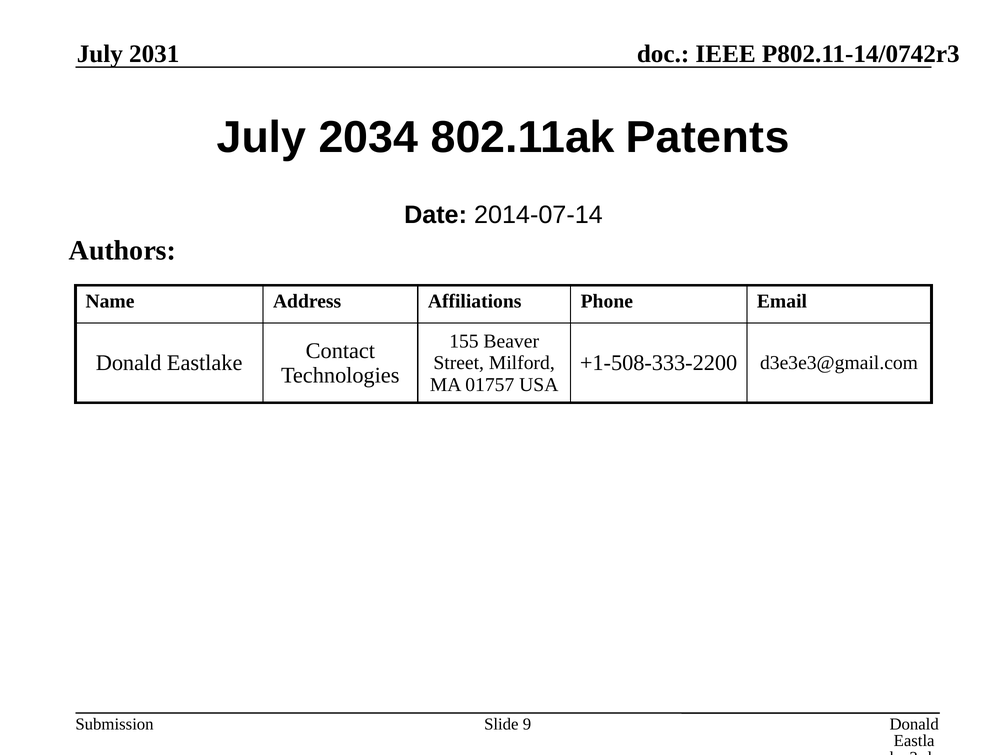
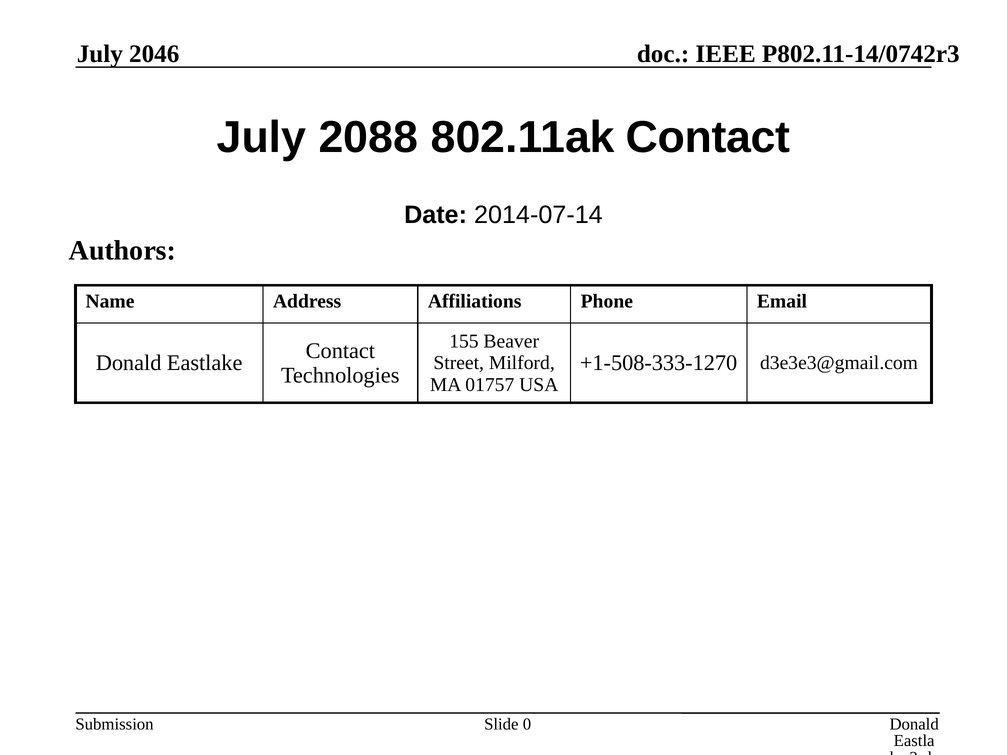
2031: 2031 -> 2046
2034: 2034 -> 2088
802.11ak Patents: Patents -> Contact
+1-508-333-2200: +1-508-333-2200 -> +1-508-333-1270
9: 9 -> 0
